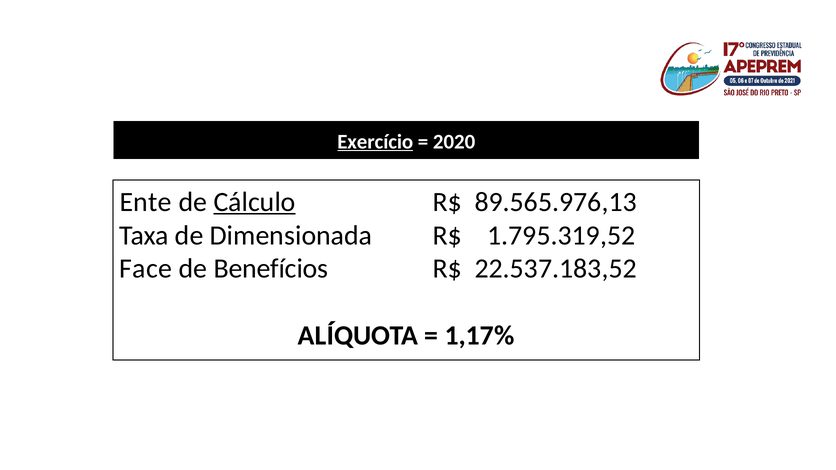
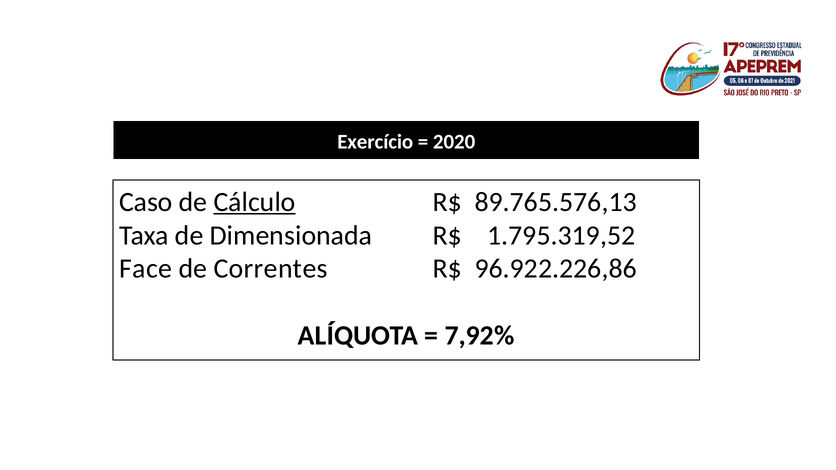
Exercício underline: present -> none
Ente: Ente -> Caso
89.565.976,13: 89.565.976,13 -> 89.765.576,13
Benefícios: Benefícios -> Correntes
22.537.183,52: 22.537.183,52 -> 96.922.226,86
1,17%: 1,17% -> 7,92%
